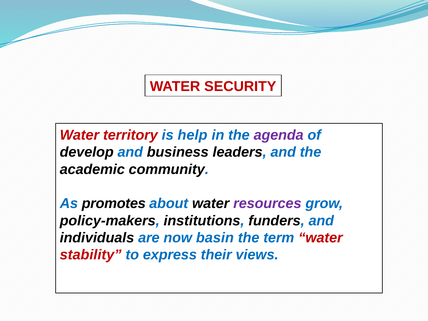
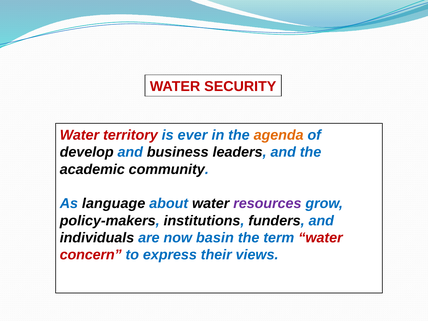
help: help -> ever
agenda colour: purple -> orange
promotes: promotes -> language
stability: stability -> concern
